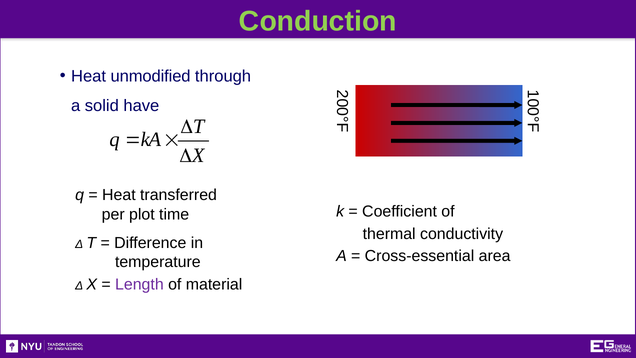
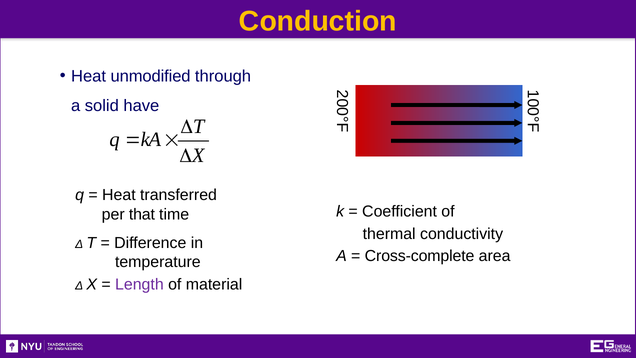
Conduction colour: light green -> yellow
plot: plot -> that
Cross-essential: Cross-essential -> Cross-complete
